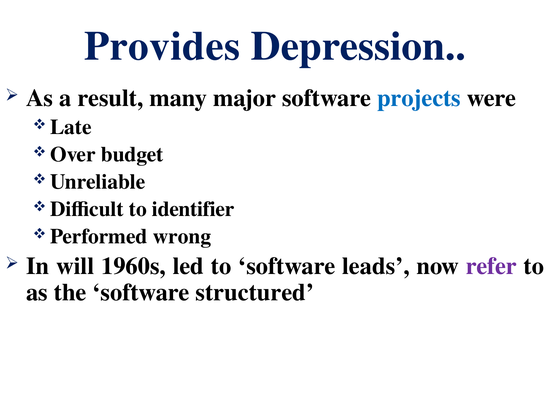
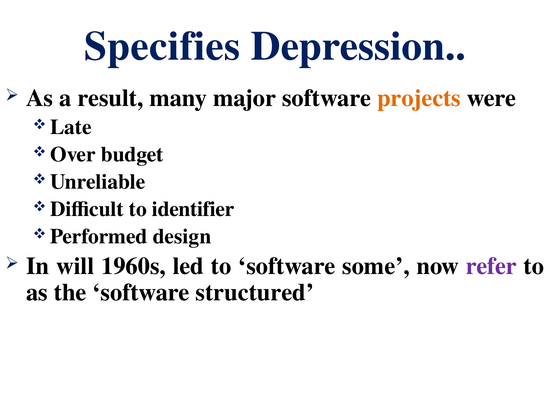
Provides: Provides -> Specifies
projects colour: blue -> orange
wrong: wrong -> design
leads: leads -> some
